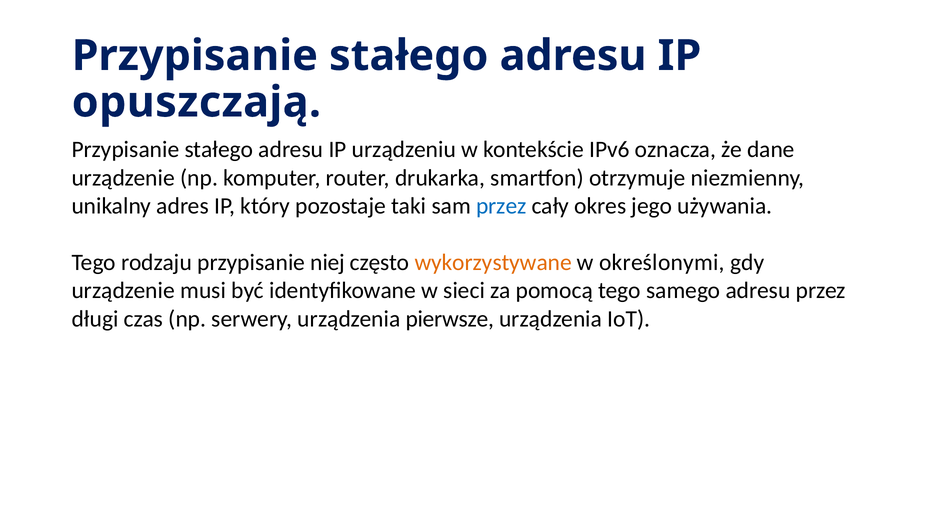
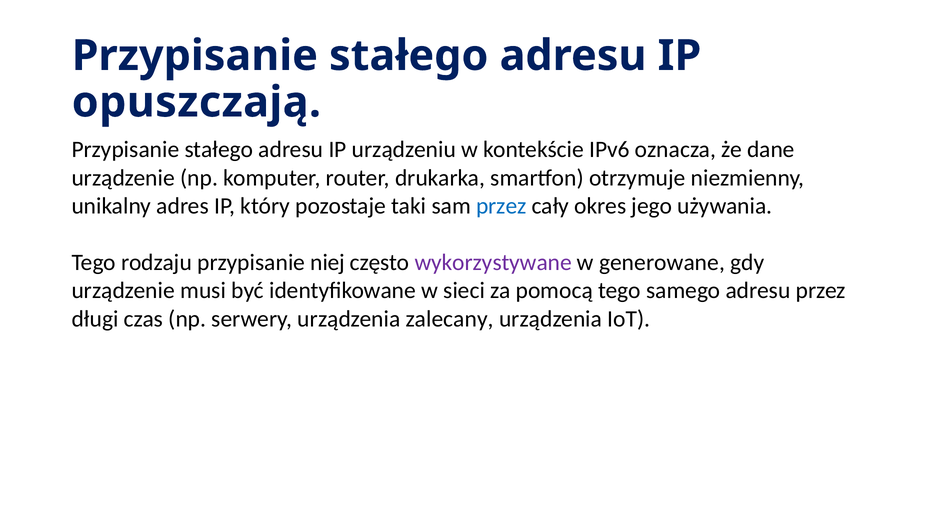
wykorzystywane colour: orange -> purple
określonymi: określonymi -> generowane
pierwsze: pierwsze -> zalecany
